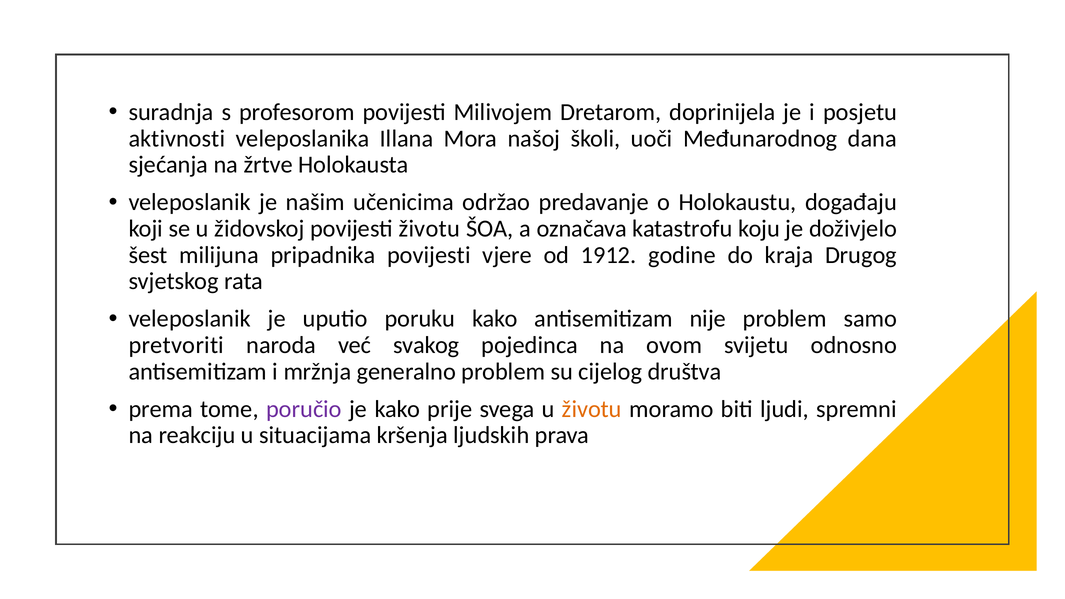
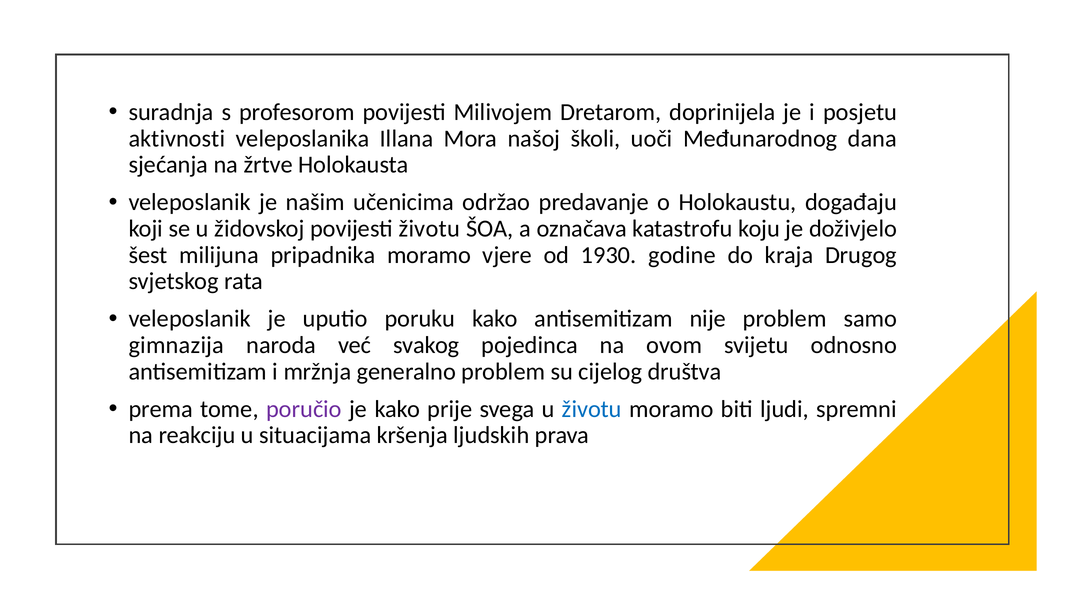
pripadnika povijesti: povijesti -> moramo
1912: 1912 -> 1930
pretvoriti: pretvoriti -> gimnazija
životu at (592, 409) colour: orange -> blue
